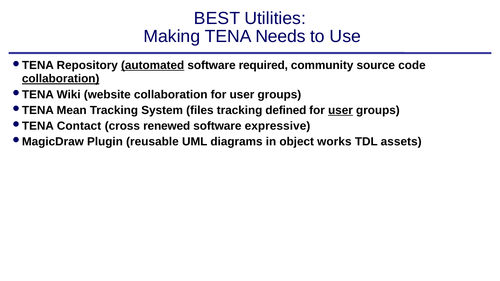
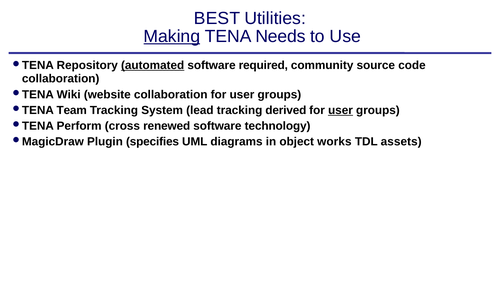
Making underline: none -> present
collaboration at (61, 79) underline: present -> none
Mean: Mean -> Team
files: files -> lead
defined: defined -> derived
Contact: Contact -> Perform
expressive: expressive -> technology
reusable: reusable -> specifies
